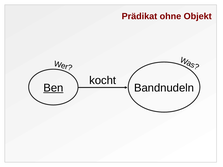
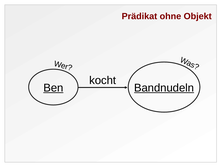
Bandnudeln underline: none -> present
